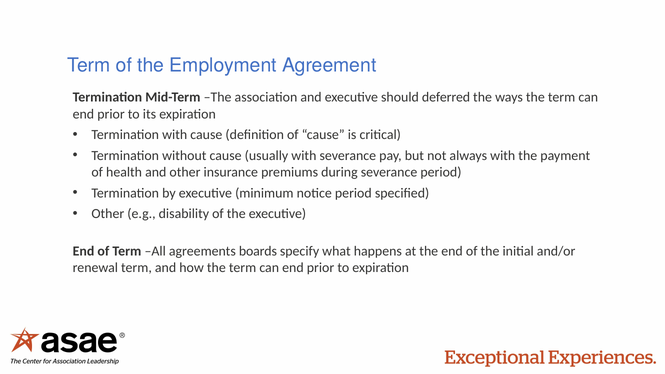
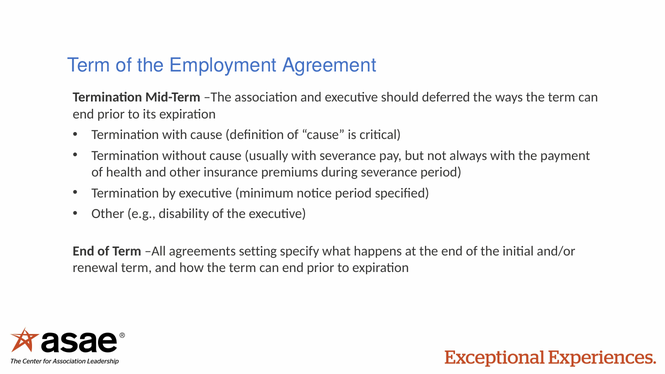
boards: boards -> setting
